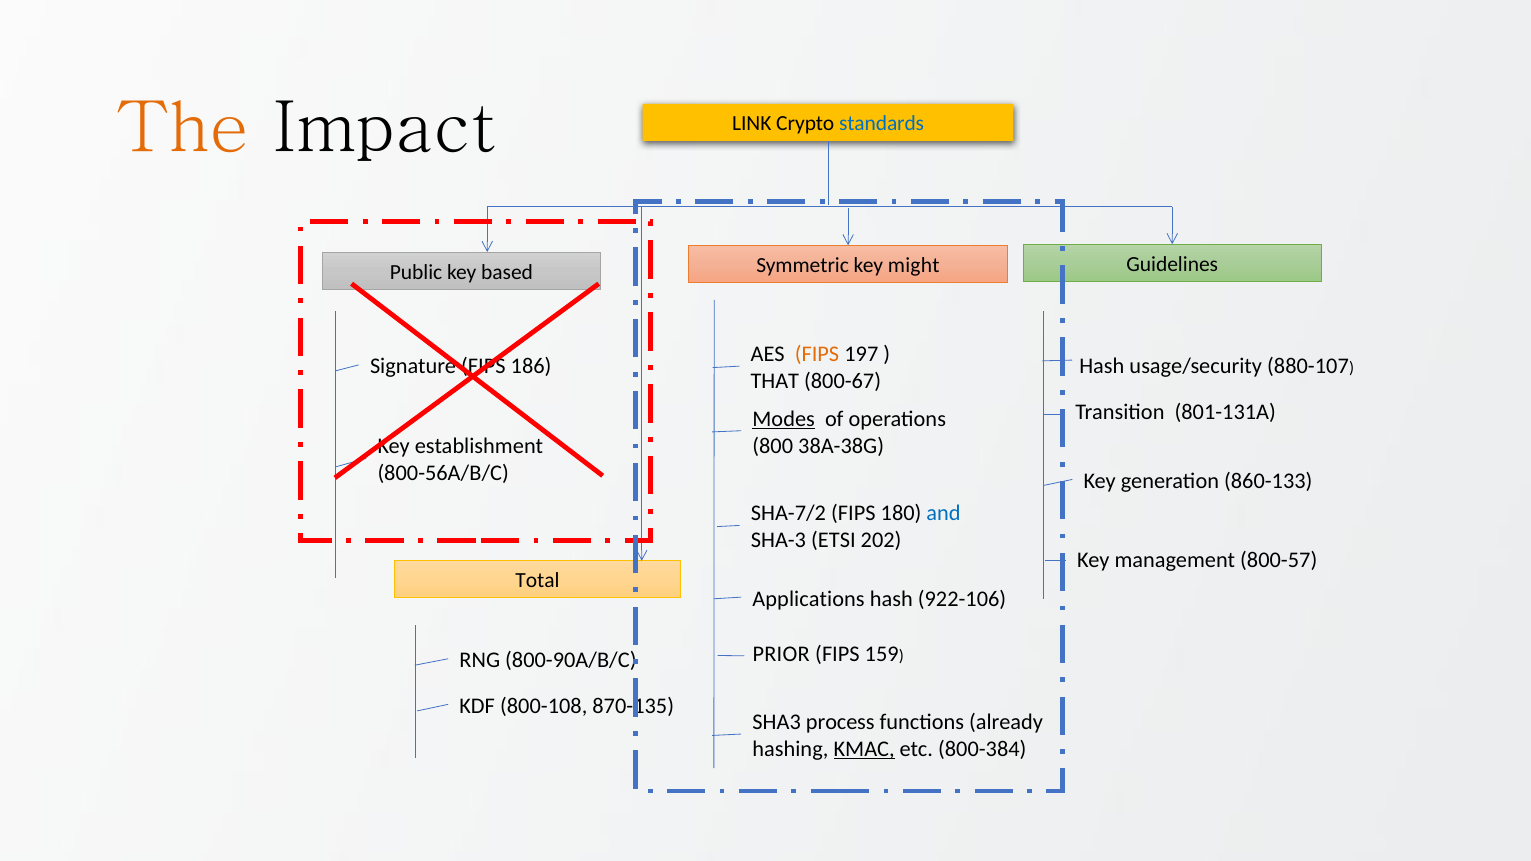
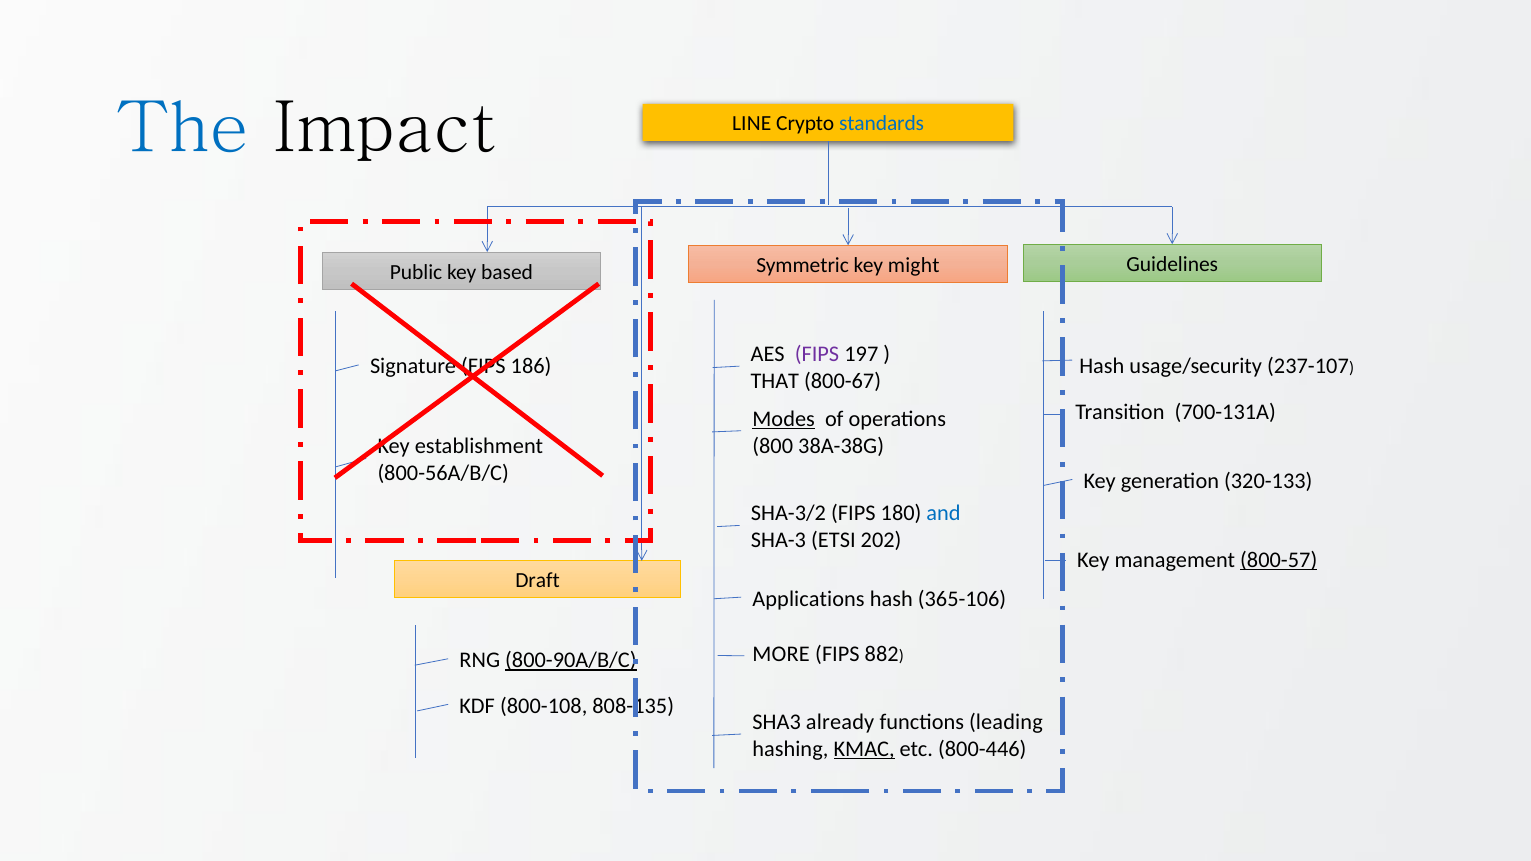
The colour: orange -> blue
LINK: LINK -> LINE
FIPS at (817, 354) colour: orange -> purple
880-107: 880-107 -> 237-107
801-131A: 801-131A -> 700-131A
860-133: 860-133 -> 320-133
SHA-7/2: SHA-7/2 -> SHA-3/2
800-57 underline: none -> present
Total: Total -> Draft
922-106: 922-106 -> 365-106
PRIOR: PRIOR -> MORE
159: 159 -> 882
800-90A/B/C underline: none -> present
870-135: 870-135 -> 808-135
process: process -> already
already: already -> leading
800-384: 800-384 -> 800-446
